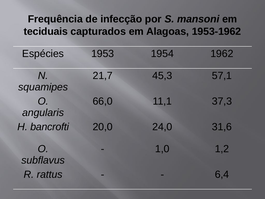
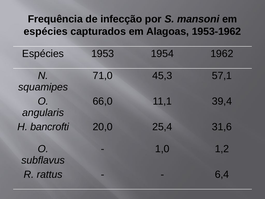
teciduais at (46, 31): teciduais -> espécies
21,7: 21,7 -> 71,0
37,3: 37,3 -> 39,4
24,0: 24,0 -> 25,4
